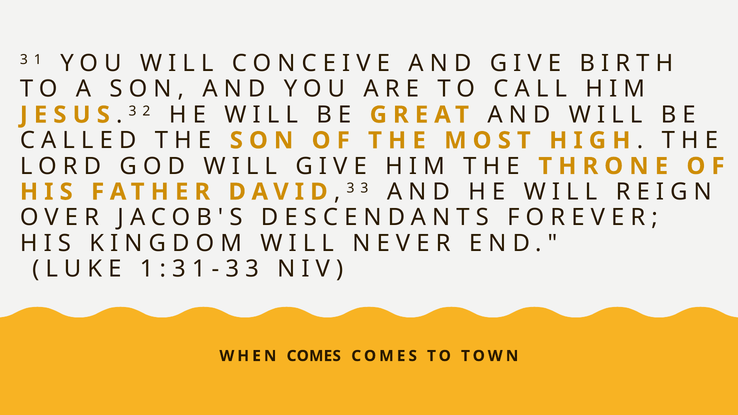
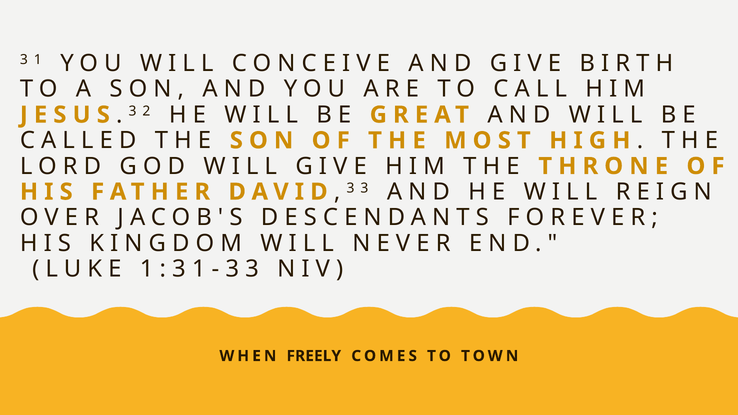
WHEN COMES: COMES -> FREELY
